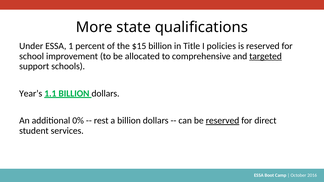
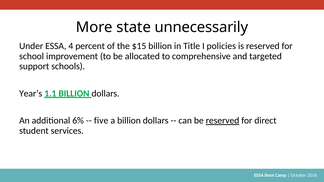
qualifications: qualifications -> unnecessarily
1: 1 -> 4
targeted underline: present -> none
0%: 0% -> 6%
rest: rest -> five
